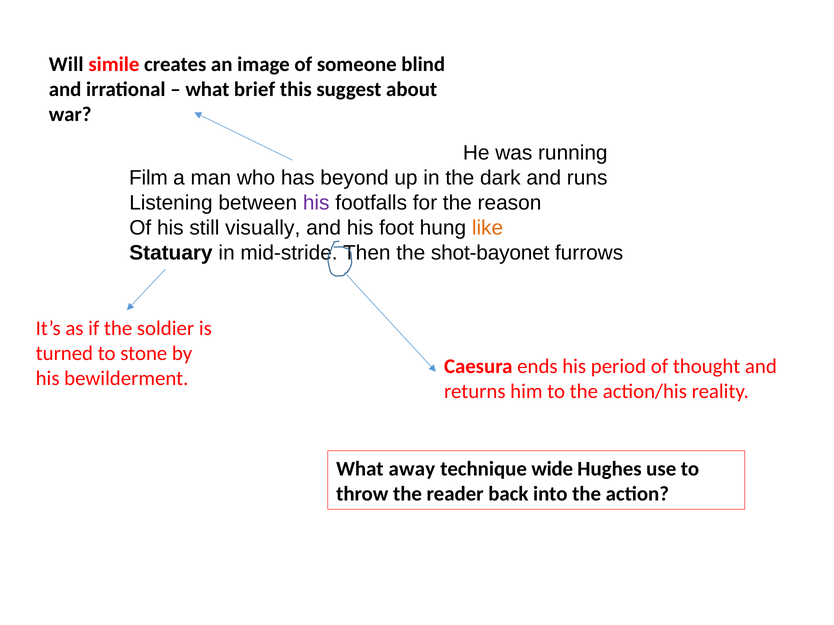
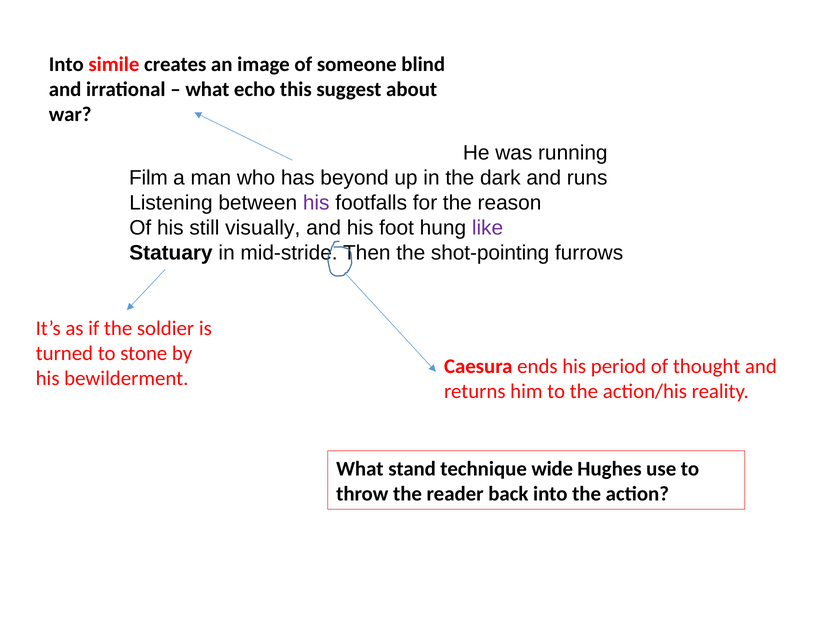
Will at (66, 64): Will -> Into
brief: brief -> echo
like colour: orange -> purple
shot-bayonet: shot-bayonet -> shot-pointing
away: away -> stand
